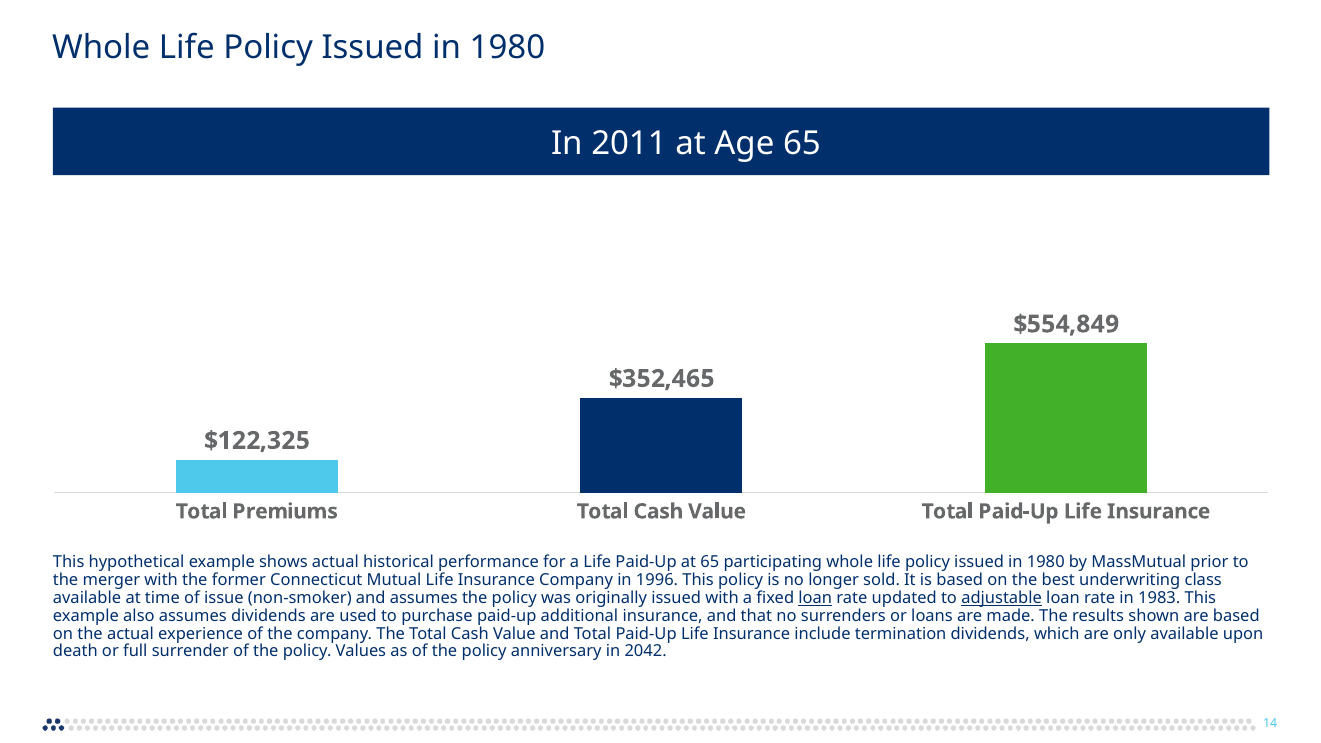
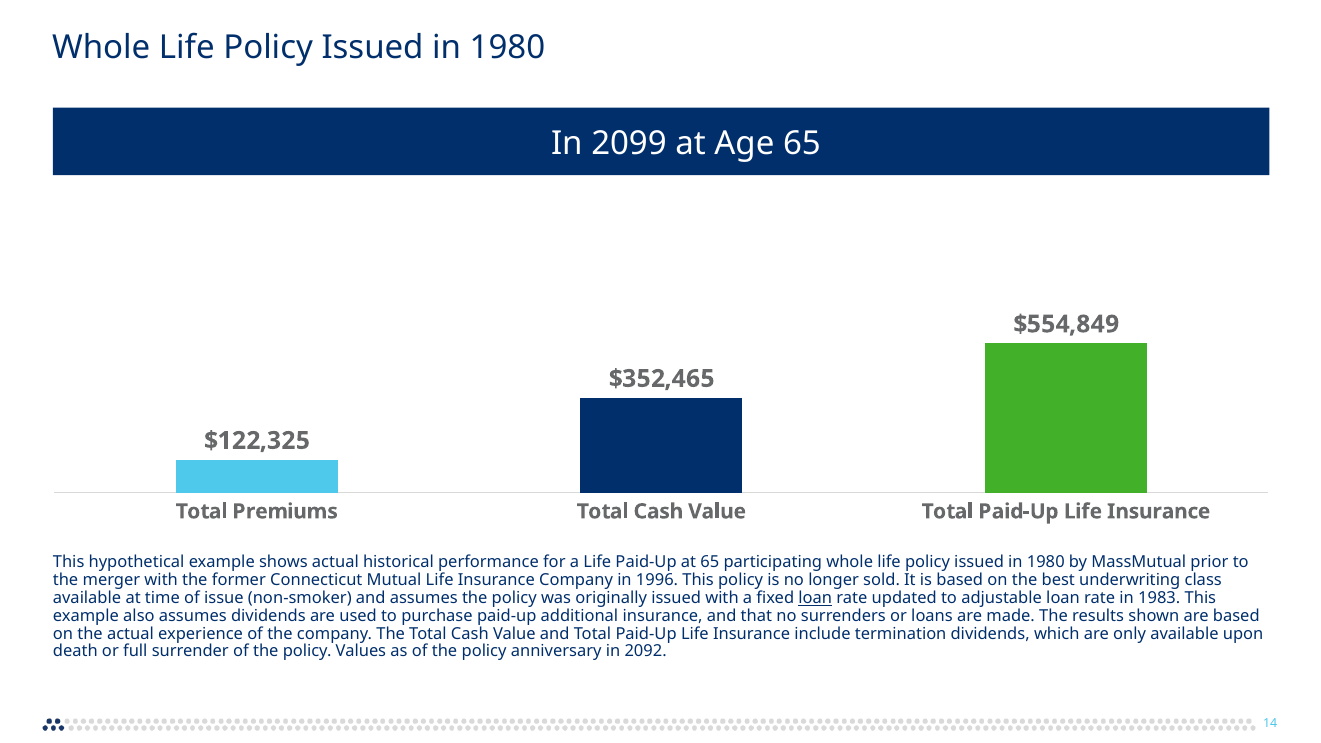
2011: 2011 -> 2099
adjustable underline: present -> none
2042: 2042 -> 2092
